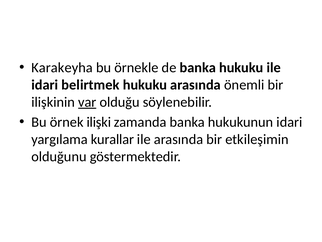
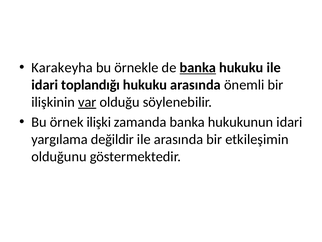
banka at (198, 68) underline: none -> present
belirtmek: belirtmek -> toplandığı
kurallar: kurallar -> değildir
